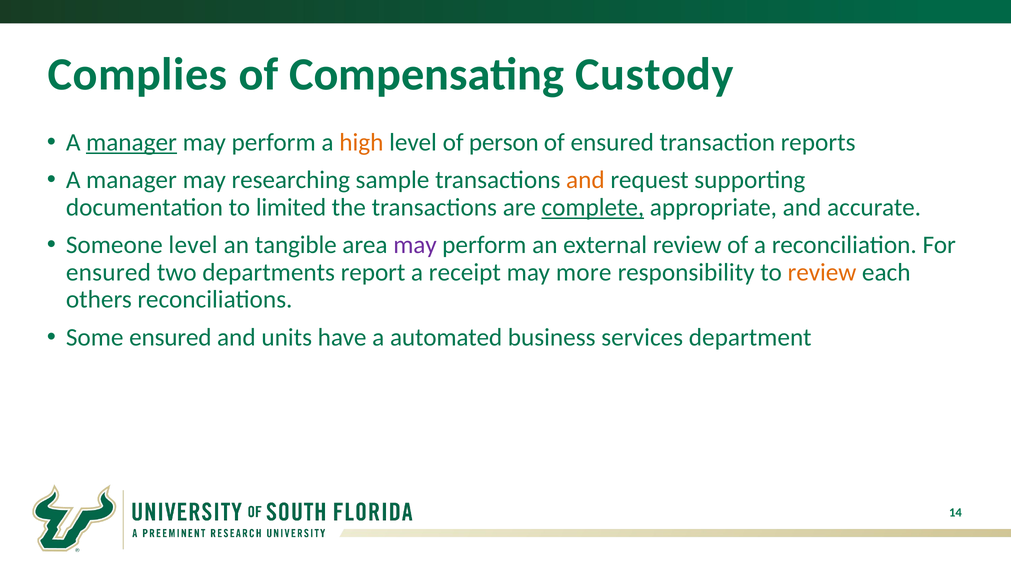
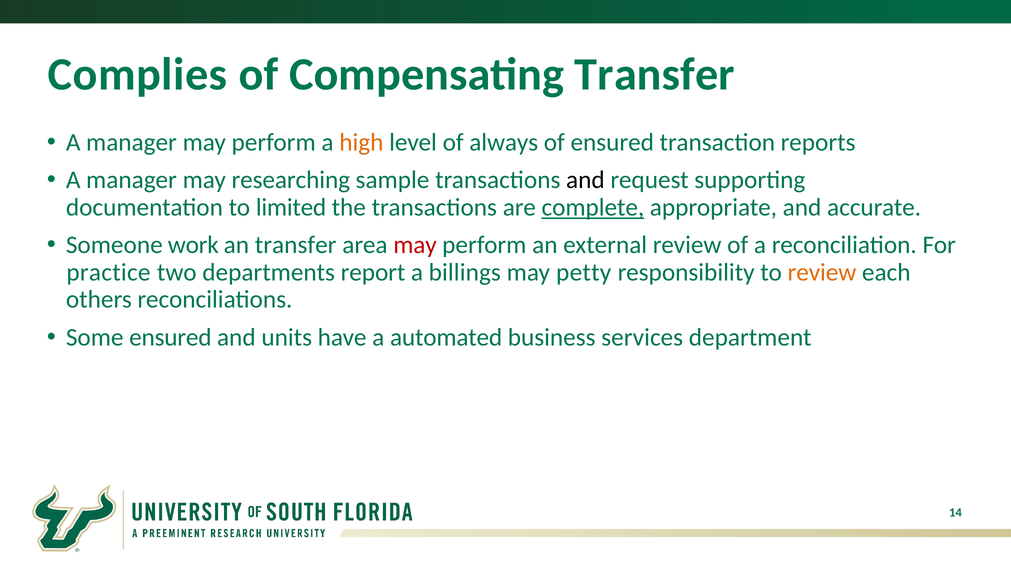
Compensating Custody: Custody -> Transfer
manager at (132, 142) underline: present -> none
person: person -> always
and at (585, 180) colour: orange -> black
Someone level: level -> work
an tangible: tangible -> transfer
may at (415, 245) colour: purple -> red
ensured at (108, 273): ensured -> practice
receipt: receipt -> billings
more: more -> petty
